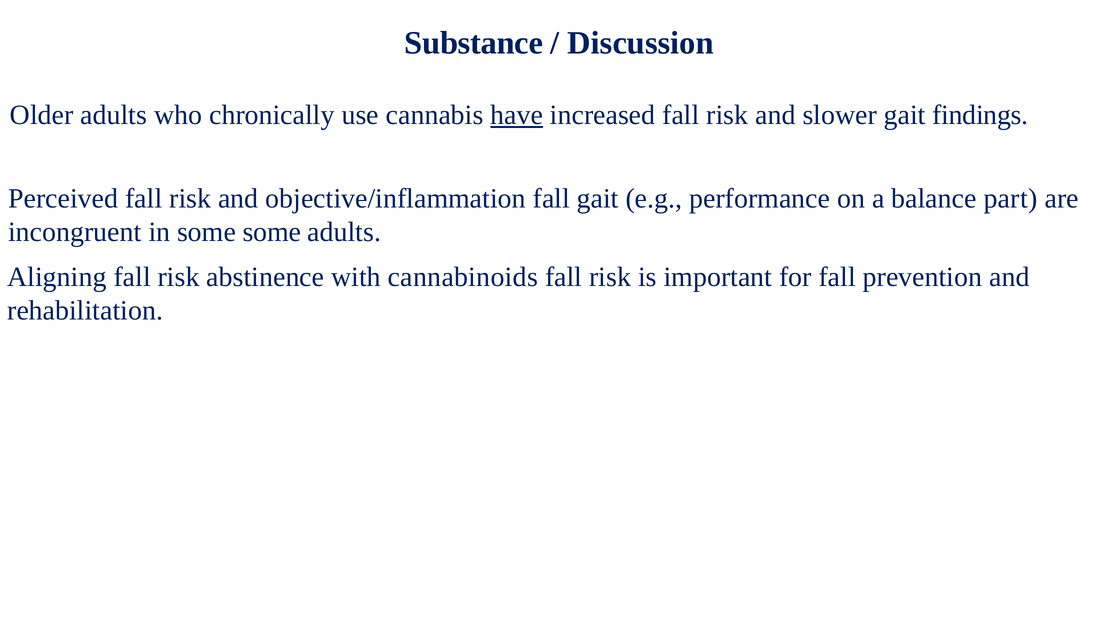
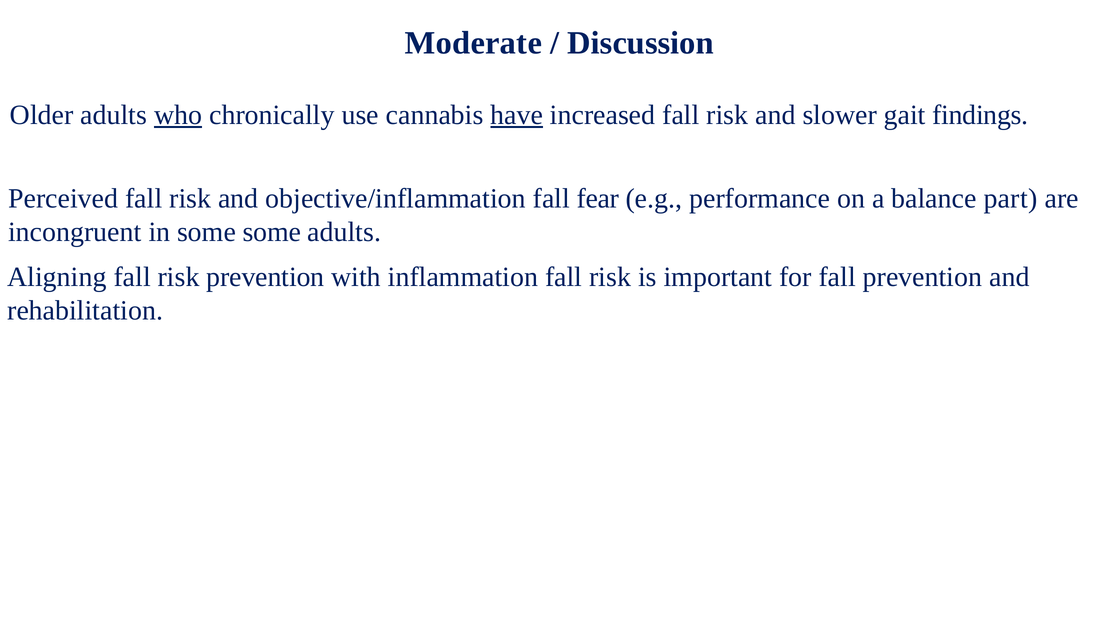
Substance: Substance -> Moderate
who underline: none -> present
fall gait: gait -> fear
risk abstinence: abstinence -> prevention
cannabinoids: cannabinoids -> inflammation
